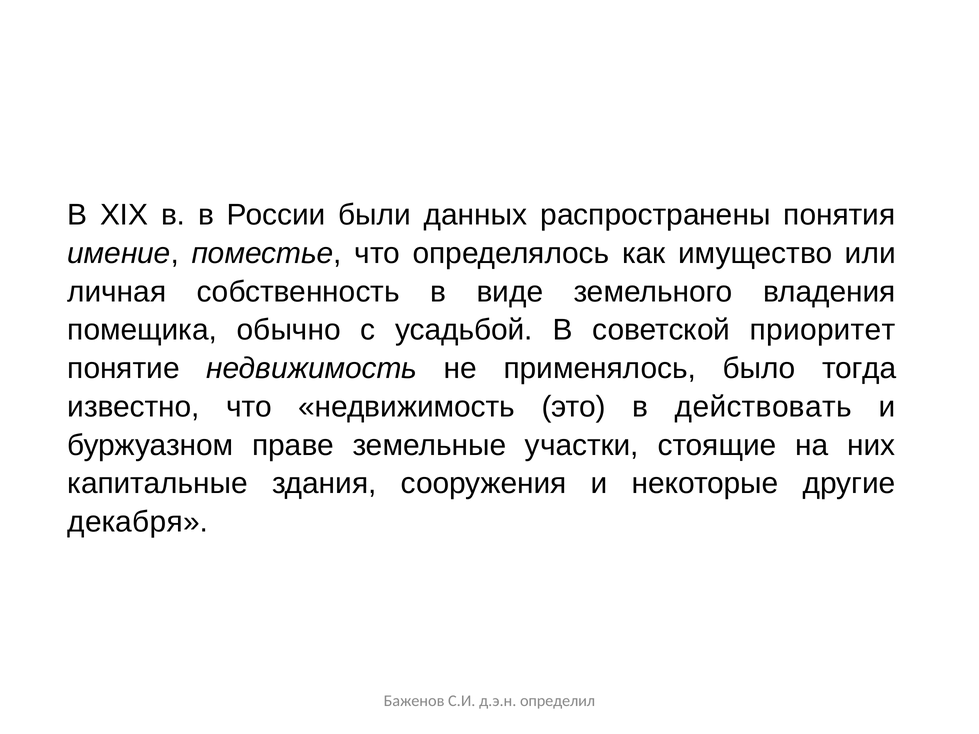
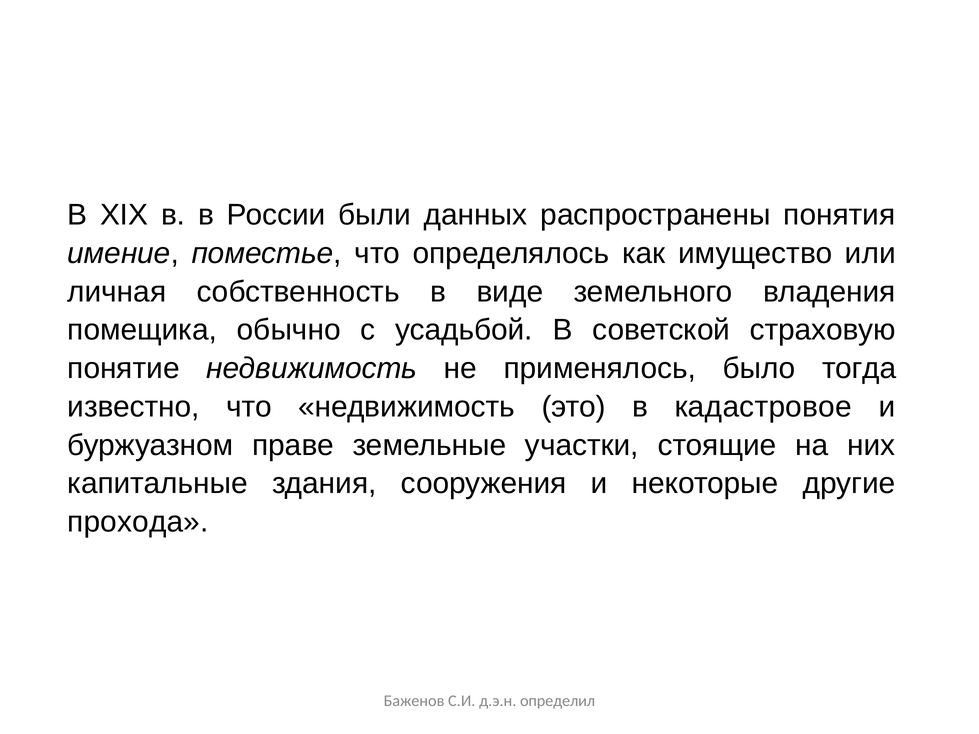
приоритет: приоритет -> страховую
действовать: действовать -> кадастровое
декабря: декабря -> прохода
